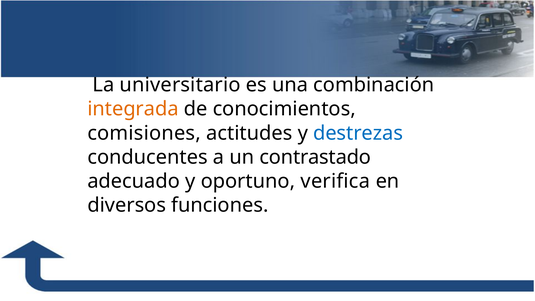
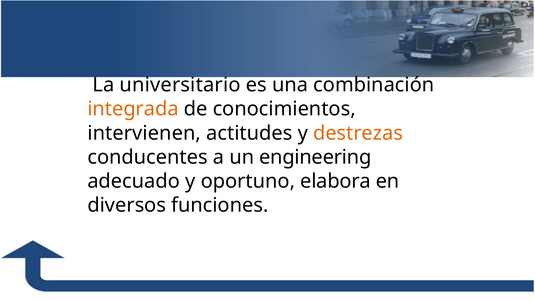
comisiones: comisiones -> intervienen
destrezas colour: blue -> orange
contrastado: contrastado -> engineering
verifica: verifica -> elabora
